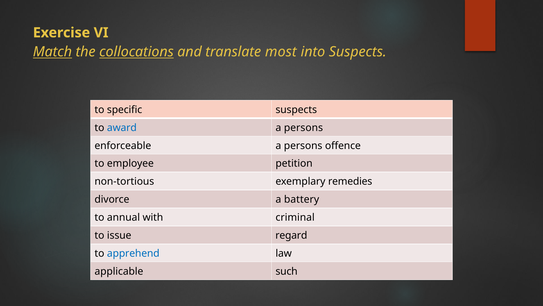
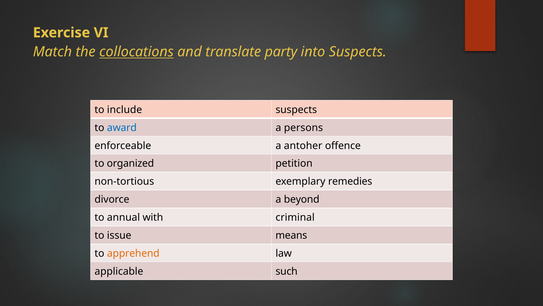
Match underline: present -> none
most: most -> party
specific: specific -> include
enforceable a persons: persons -> antoher
employee: employee -> organized
battery: battery -> beyond
regard: regard -> means
apprehend colour: blue -> orange
